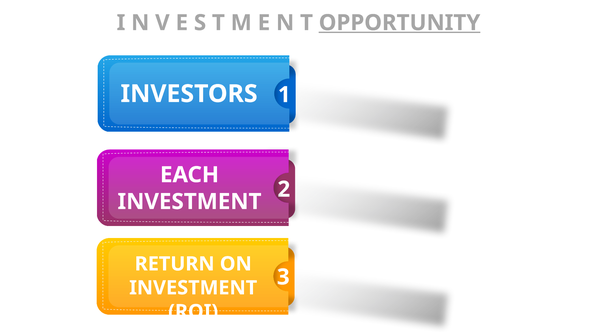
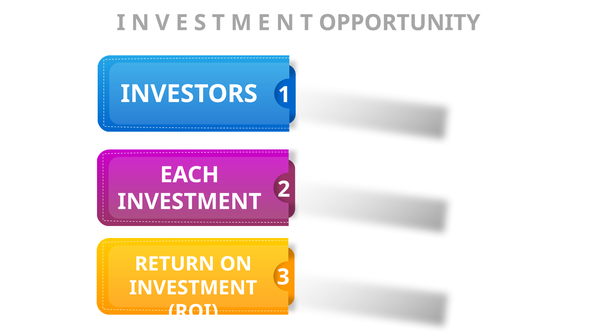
OPPORTUNITY underline: present -> none
